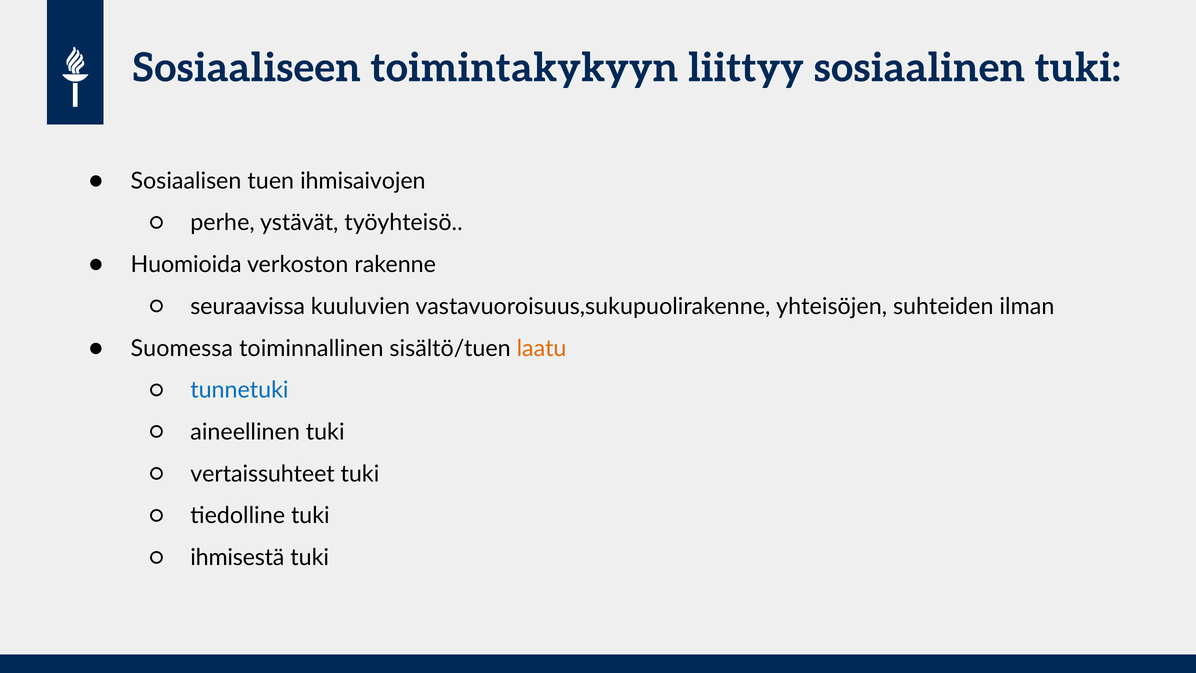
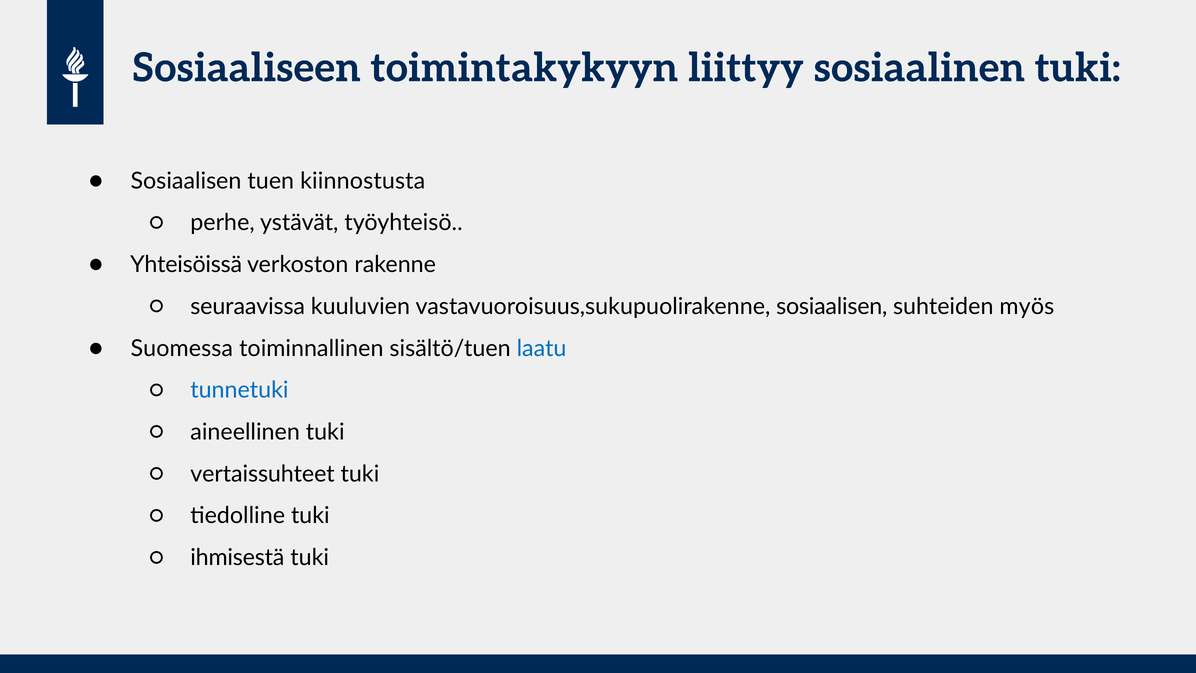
ihmisaivojen: ihmisaivojen -> kiinnostusta
Huomioida: Huomioida -> Yhteisöissä
vastavuoroisuus,sukupuolirakenne yhteisöjen: yhteisöjen -> sosiaalisen
ilman: ilman -> myös
laatu colour: orange -> blue
